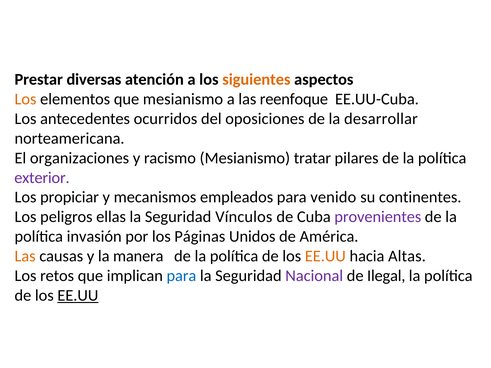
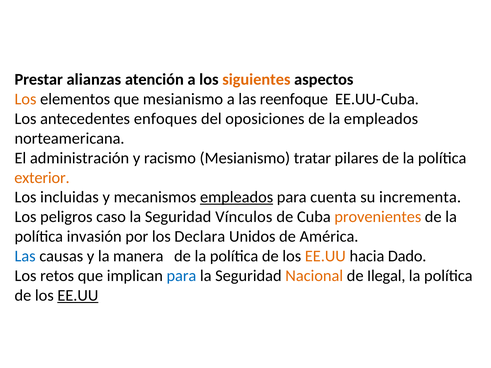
diversas: diversas -> alianzas
ocurridos: ocurridos -> enfoques
la desarrollar: desarrollar -> empleados
organizaciones: organizaciones -> administración
exterior colour: purple -> orange
propiciar: propiciar -> incluidas
empleados at (237, 197) underline: none -> present
venido: venido -> cuenta
continentes: continentes -> incrementa
ellas: ellas -> caso
provenientes colour: purple -> orange
Páginas: Páginas -> Declara
Las at (25, 256) colour: orange -> blue
Altas: Altas -> Dado
Nacional colour: purple -> orange
